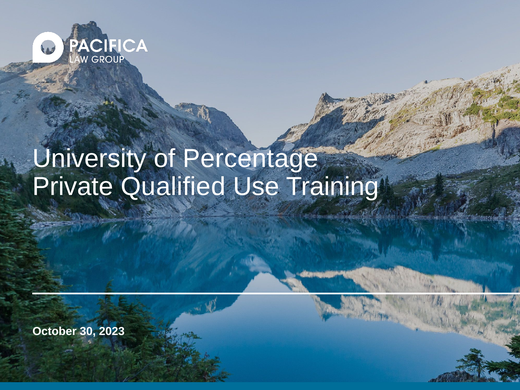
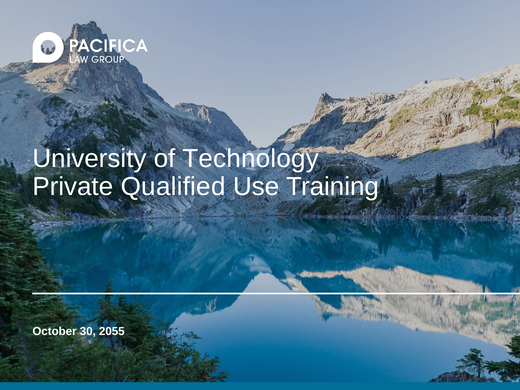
Percentage: Percentage -> Technology
2023: 2023 -> 2055
